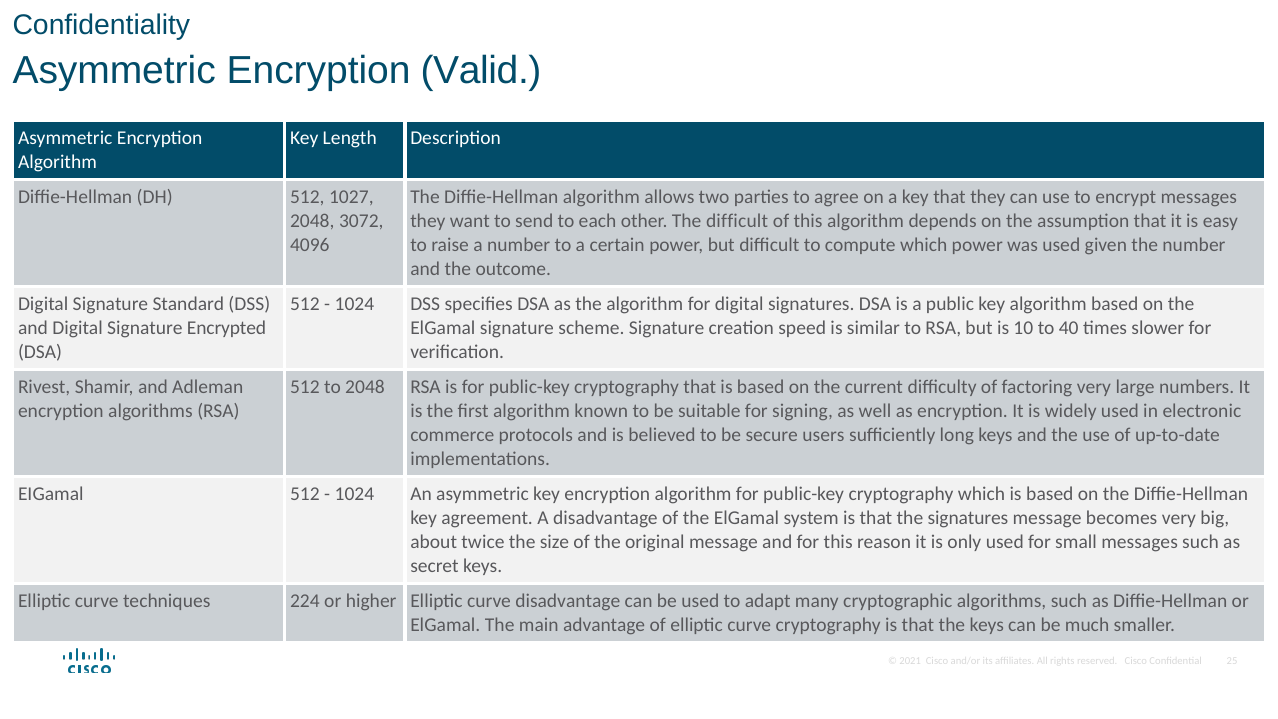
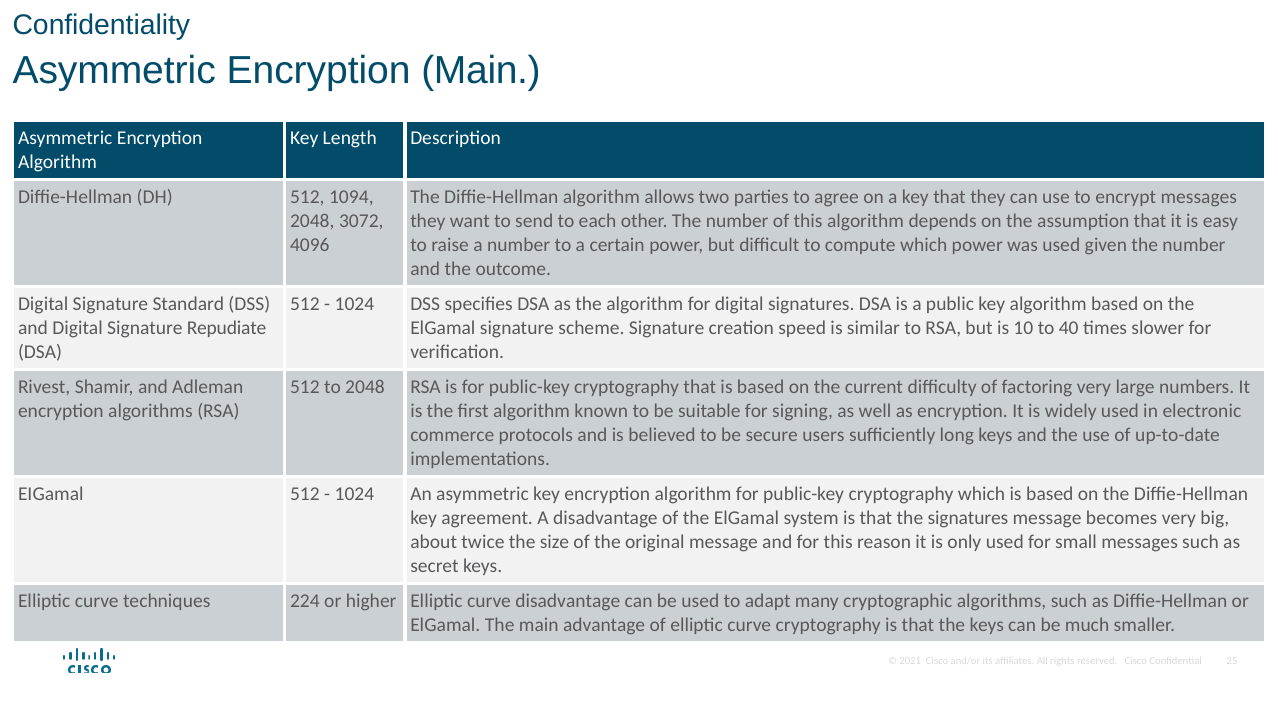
Encryption Valid: Valid -> Main
1027: 1027 -> 1094
other The difficult: difficult -> number
Encrypted: Encrypted -> Repudiate
